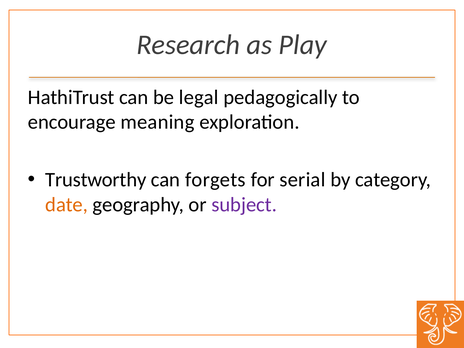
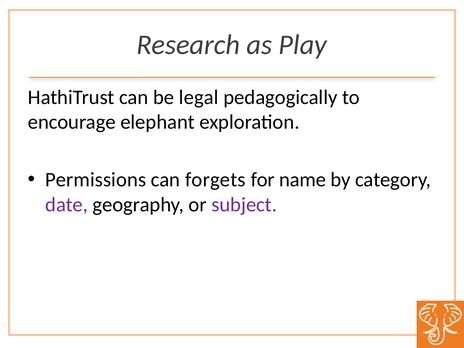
meaning: meaning -> elephant
Trustworthy: Trustworthy -> Permissions
serial: serial -> name
date colour: orange -> purple
